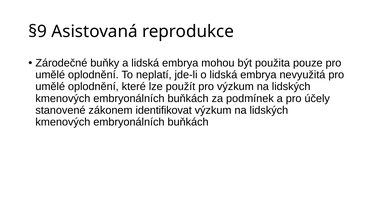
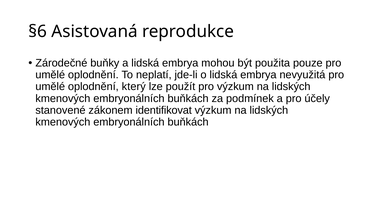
§9: §9 -> §6
které: které -> který
